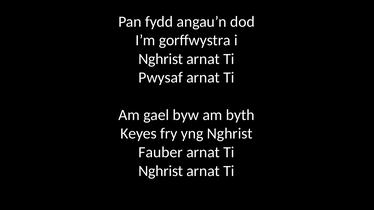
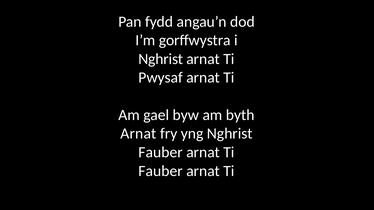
Keyes at (139, 134): Keyes -> Arnat
Nghrist at (161, 171): Nghrist -> Fauber
